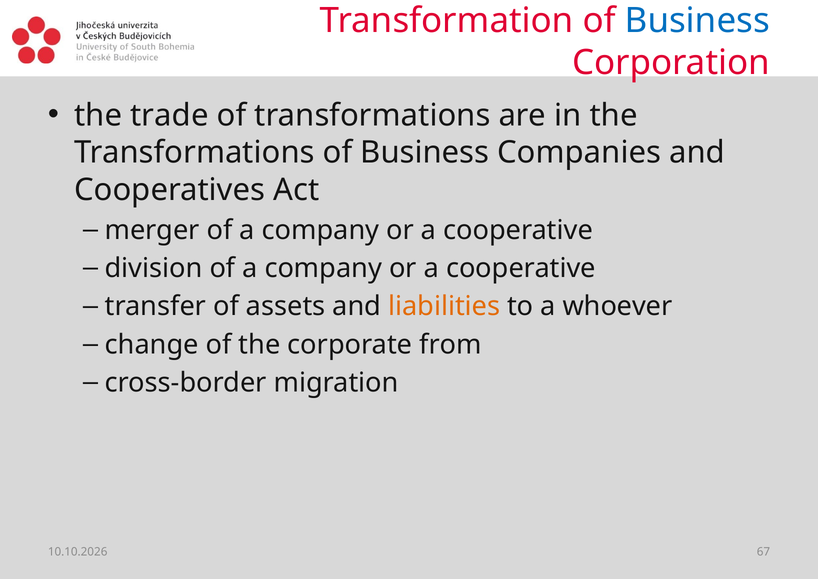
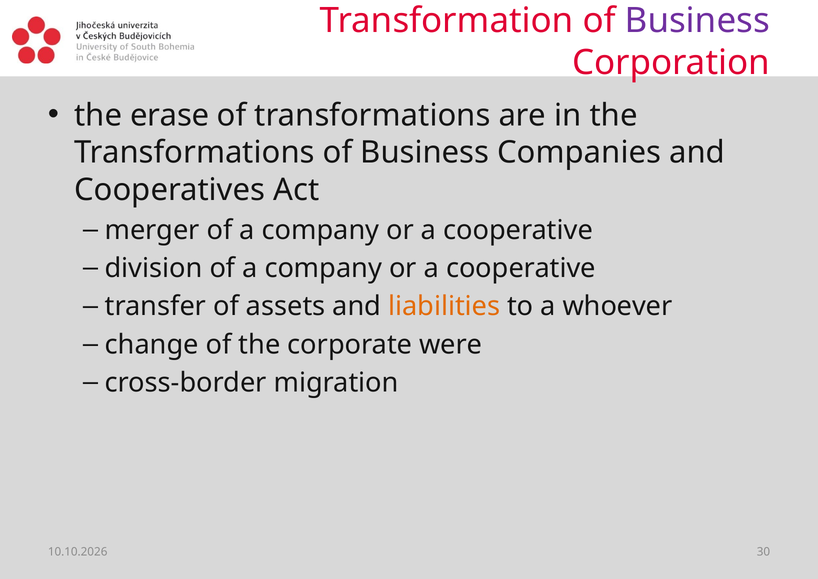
Business at (697, 21) colour: blue -> purple
trade: trade -> erase
from: from -> were
67: 67 -> 30
